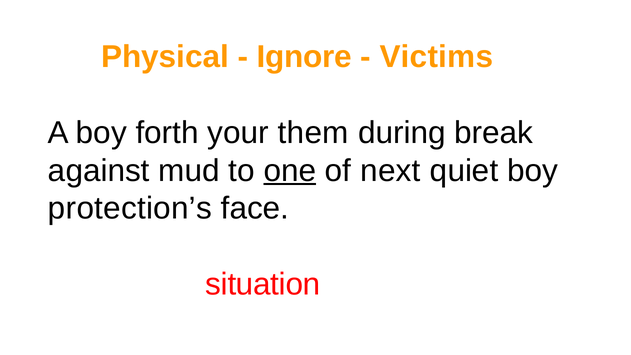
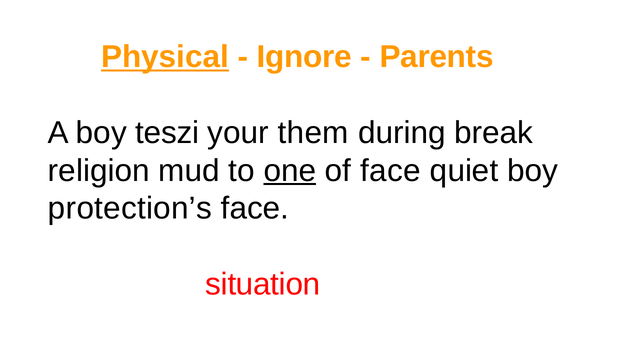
Physical underline: none -> present
Victims: Victims -> Parents
forth: forth -> teszi
against: against -> religion
of next: next -> face
